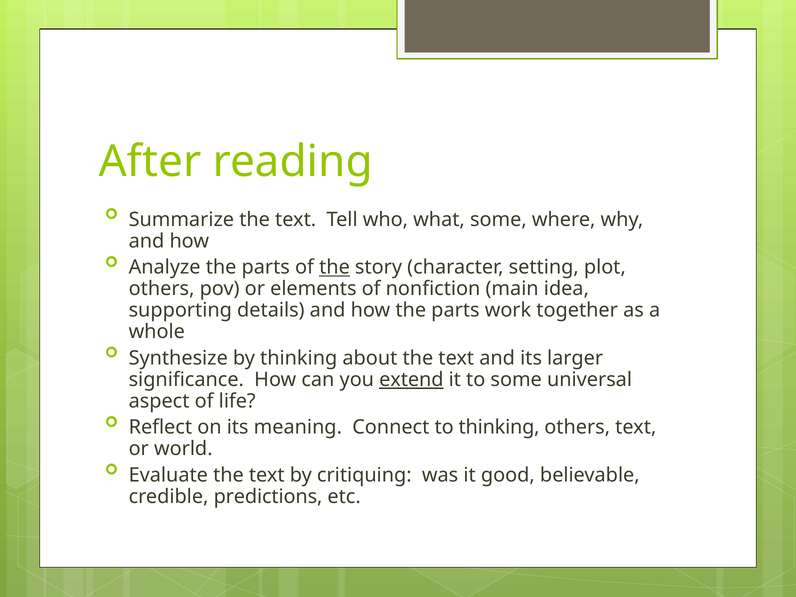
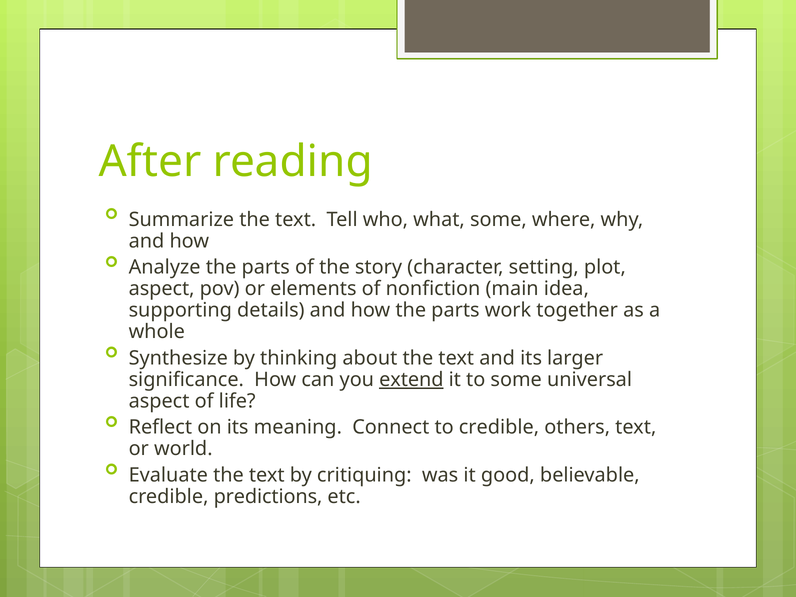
the at (335, 267) underline: present -> none
others at (162, 289): others -> aspect
to thinking: thinking -> credible
